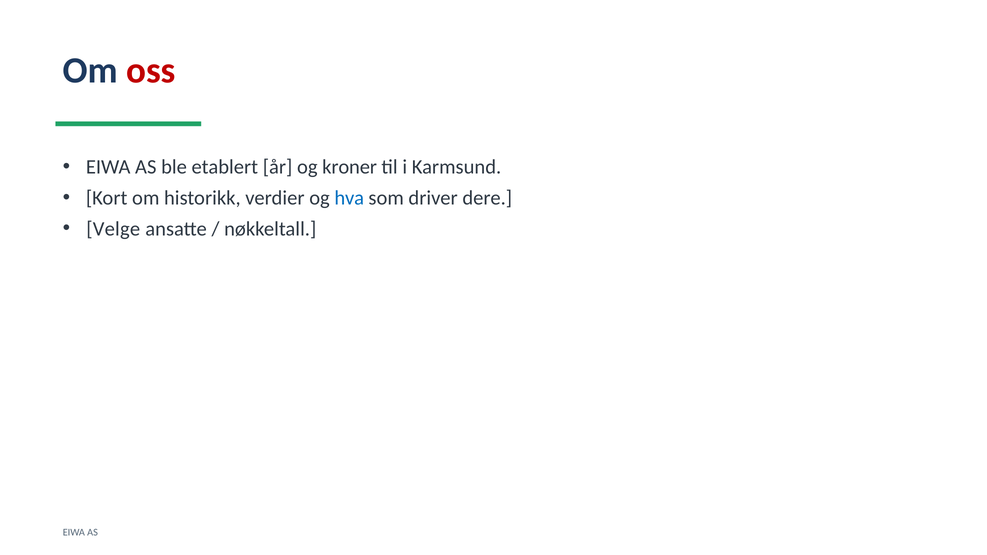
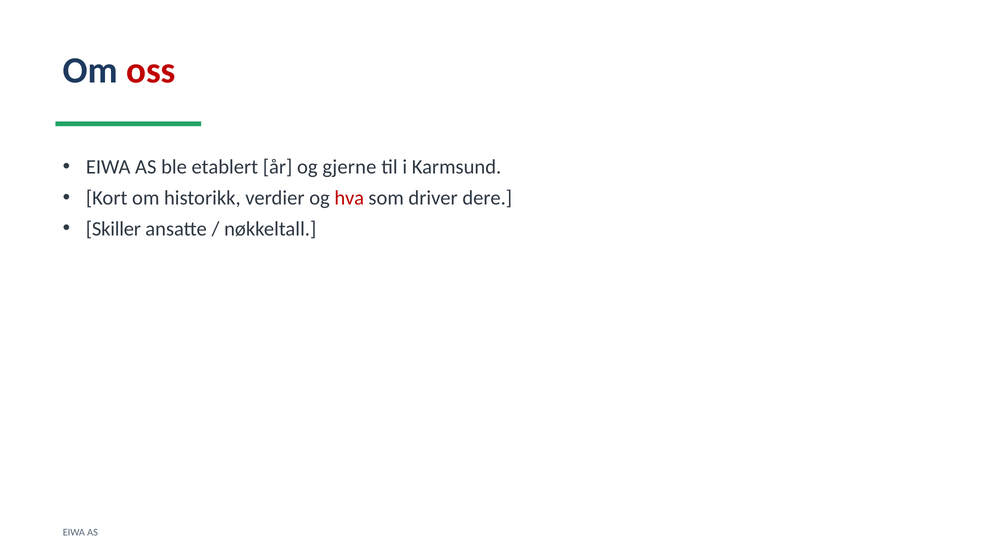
kroner: kroner -> gjerne
hva colour: blue -> red
Velge: Velge -> Skiller
